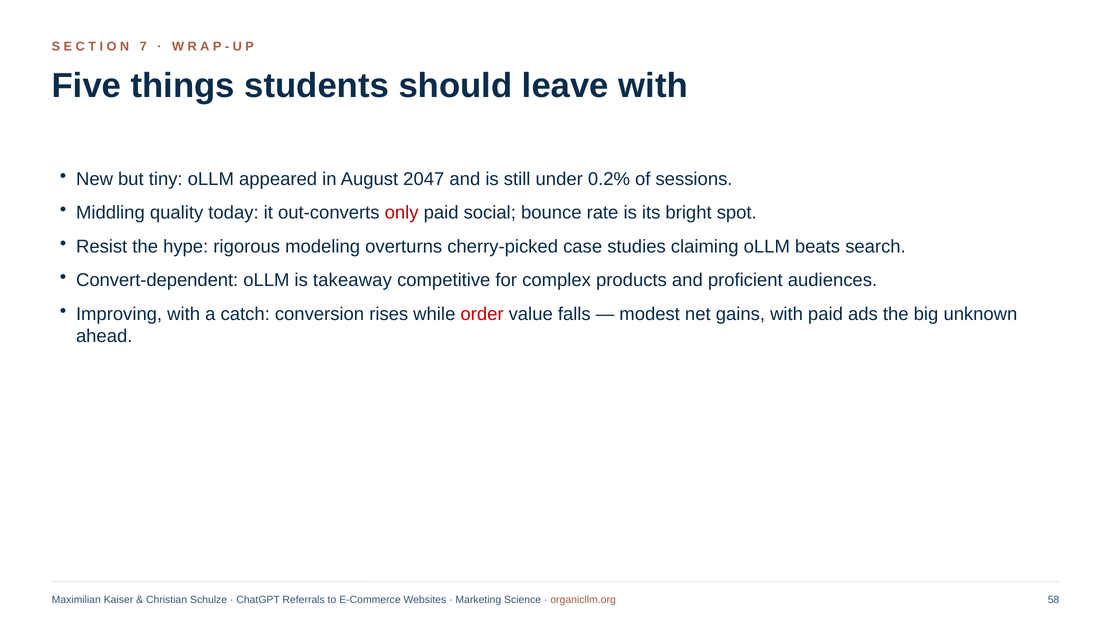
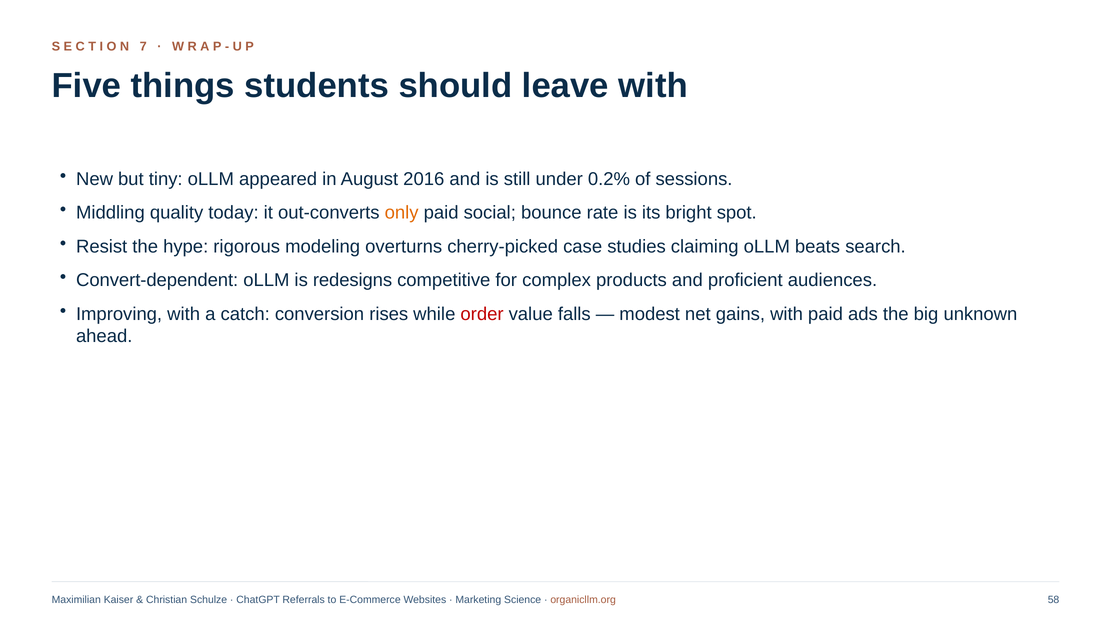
2047: 2047 -> 2016
only colour: red -> orange
takeaway: takeaway -> redesigns
